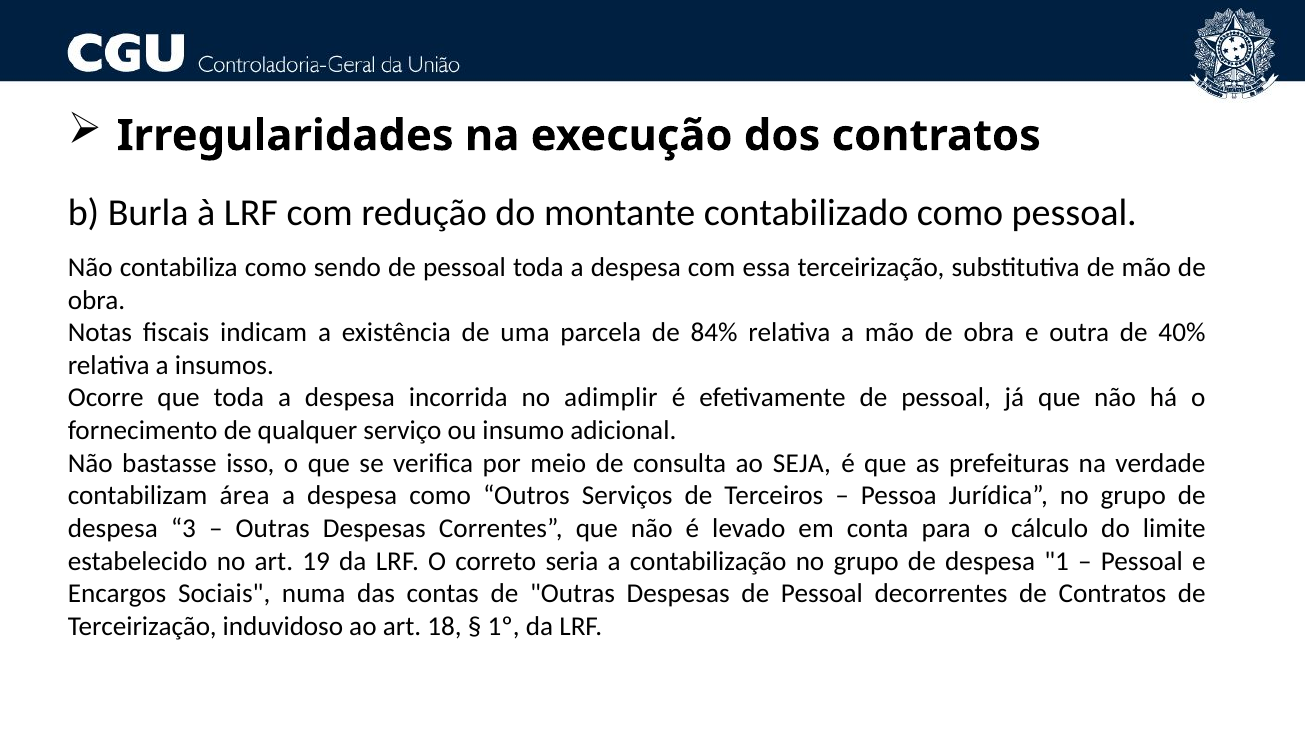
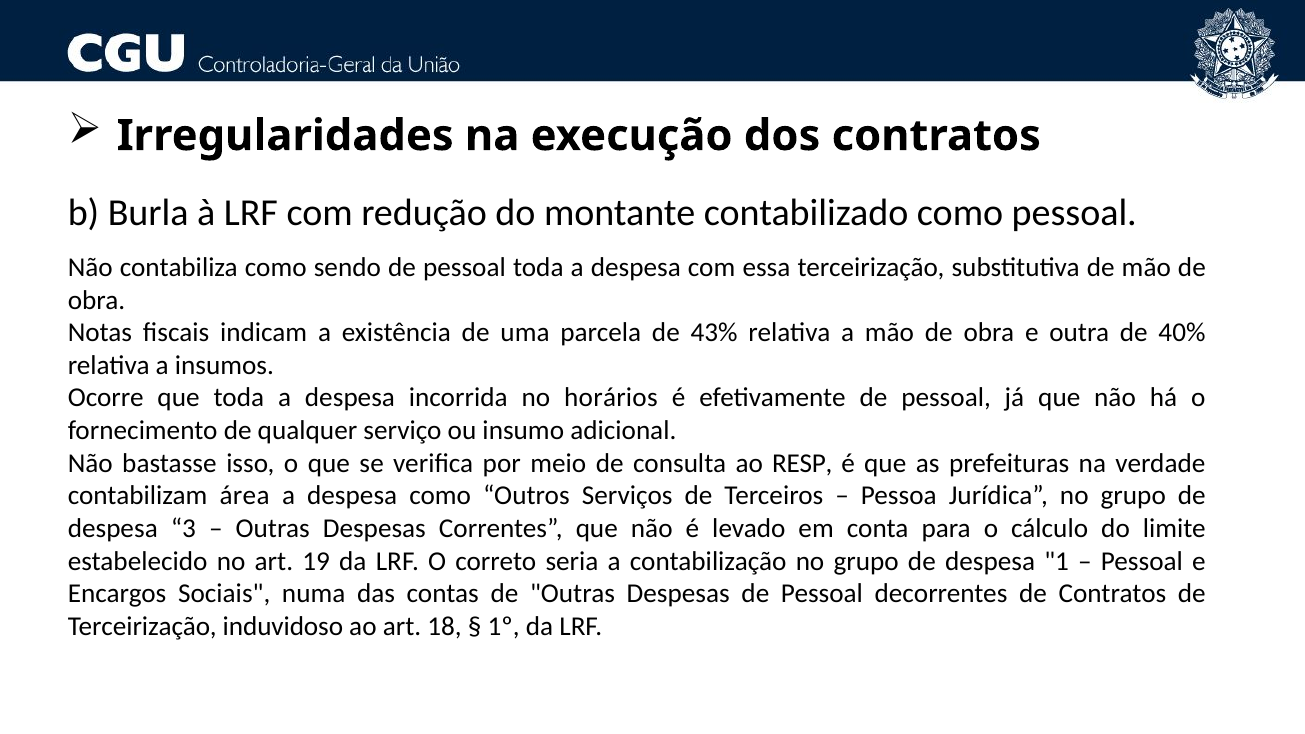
84%: 84% -> 43%
adimplir: adimplir -> horários
SEJA: SEJA -> RESP
